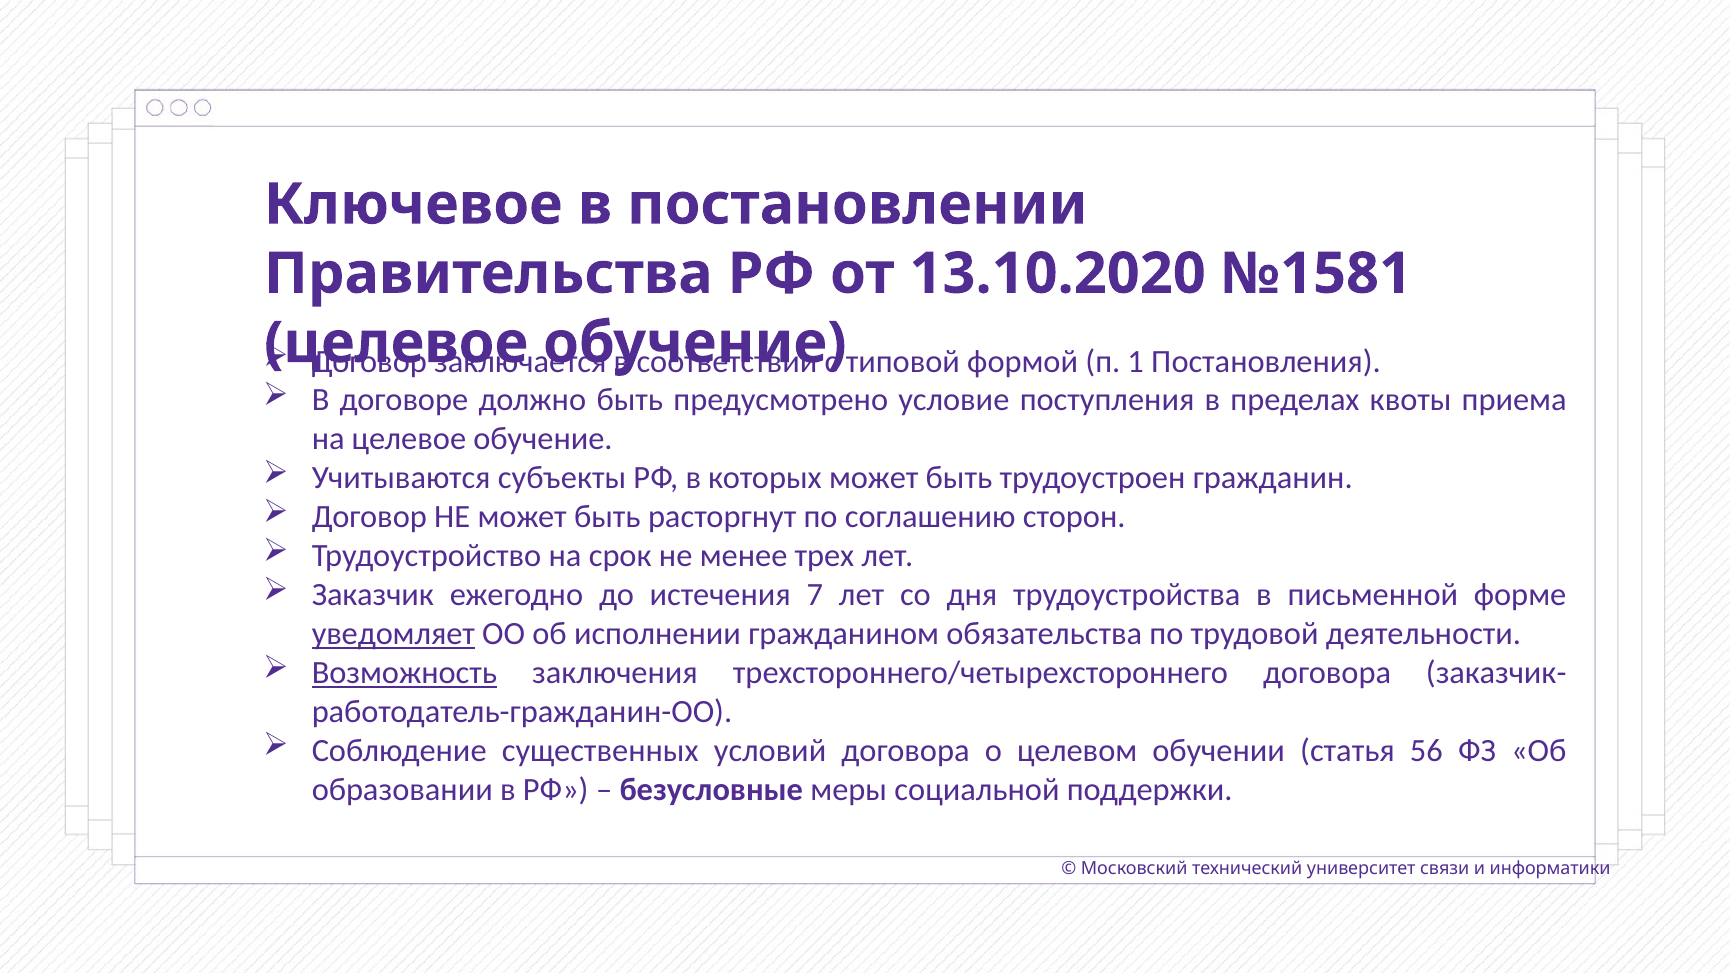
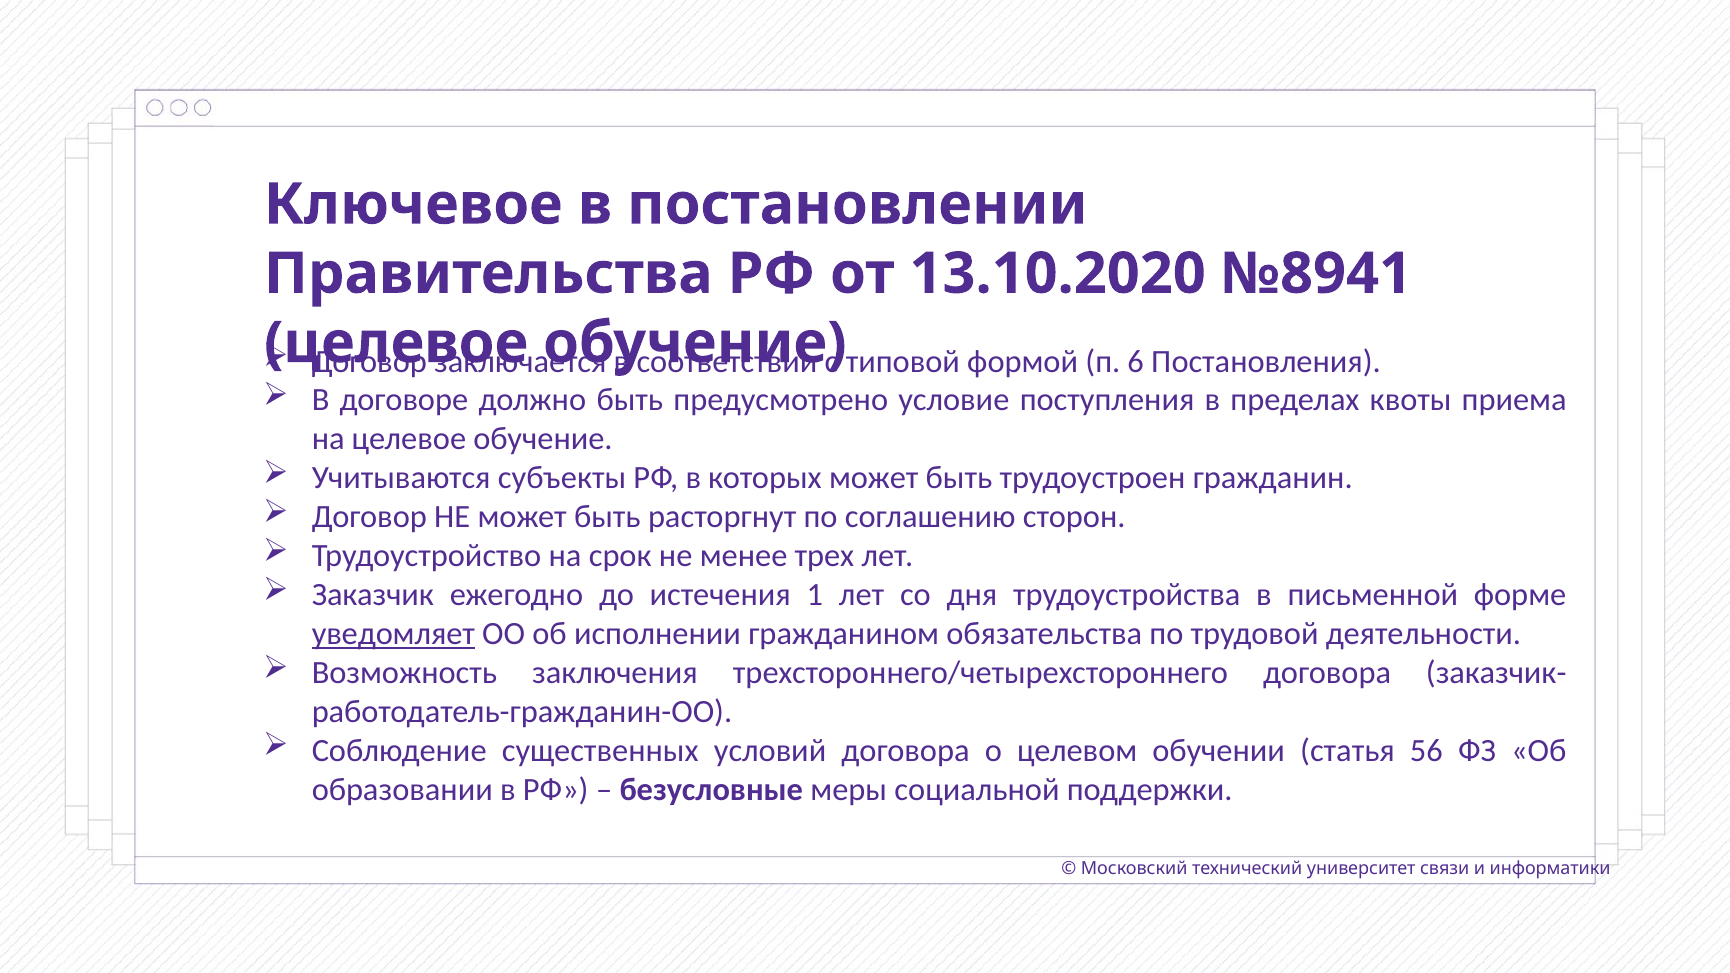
№1581: №1581 -> №8941
1: 1 -> 6
7: 7 -> 1
Возможность underline: present -> none
